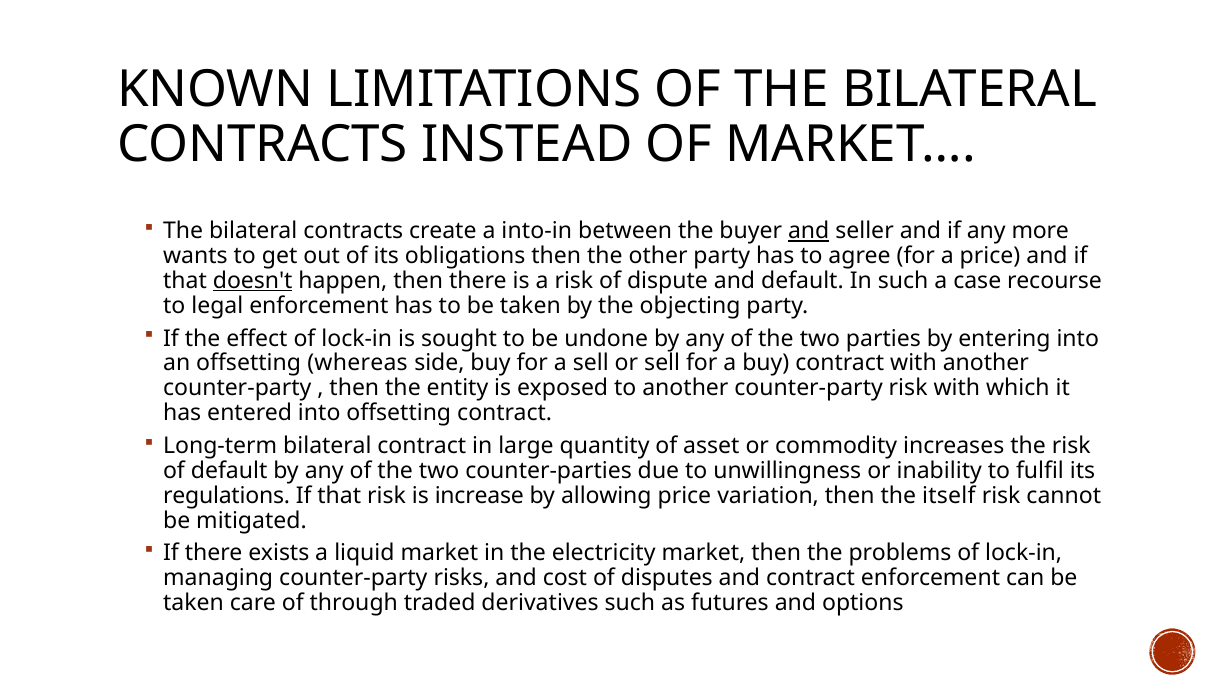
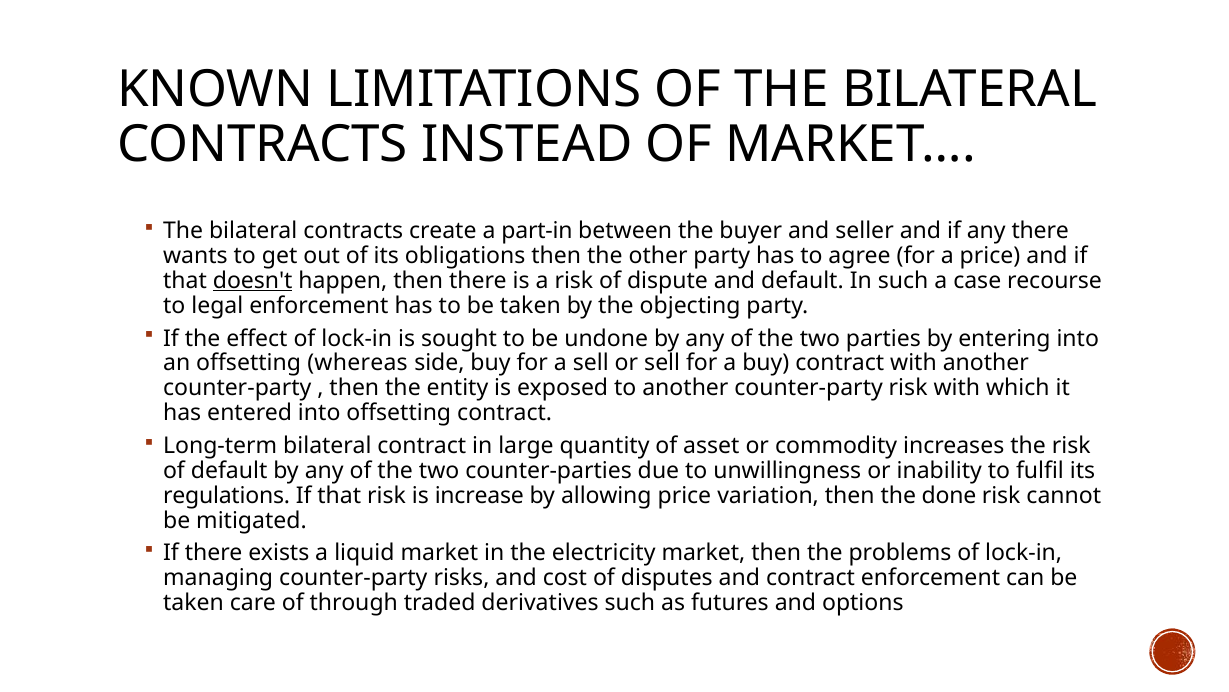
into-in: into-in -> part-in
and at (809, 231) underline: present -> none
any more: more -> there
itself: itself -> done
